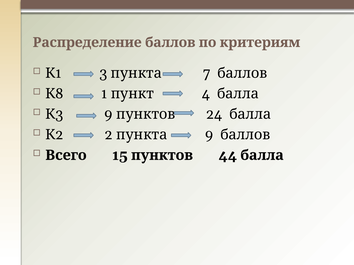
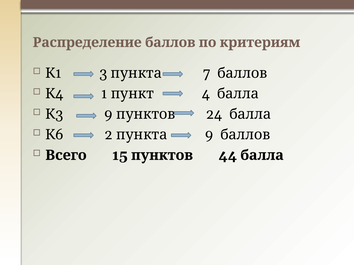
8 at (59, 94): 8 -> 4
2 at (59, 135): 2 -> 6
